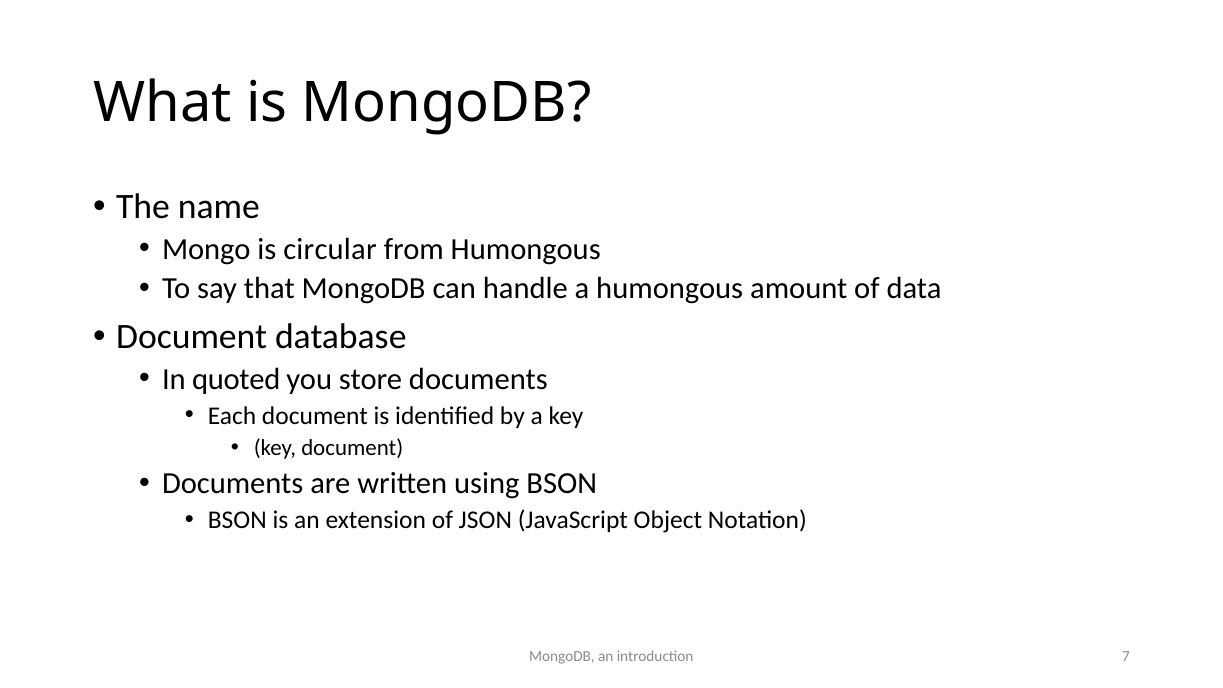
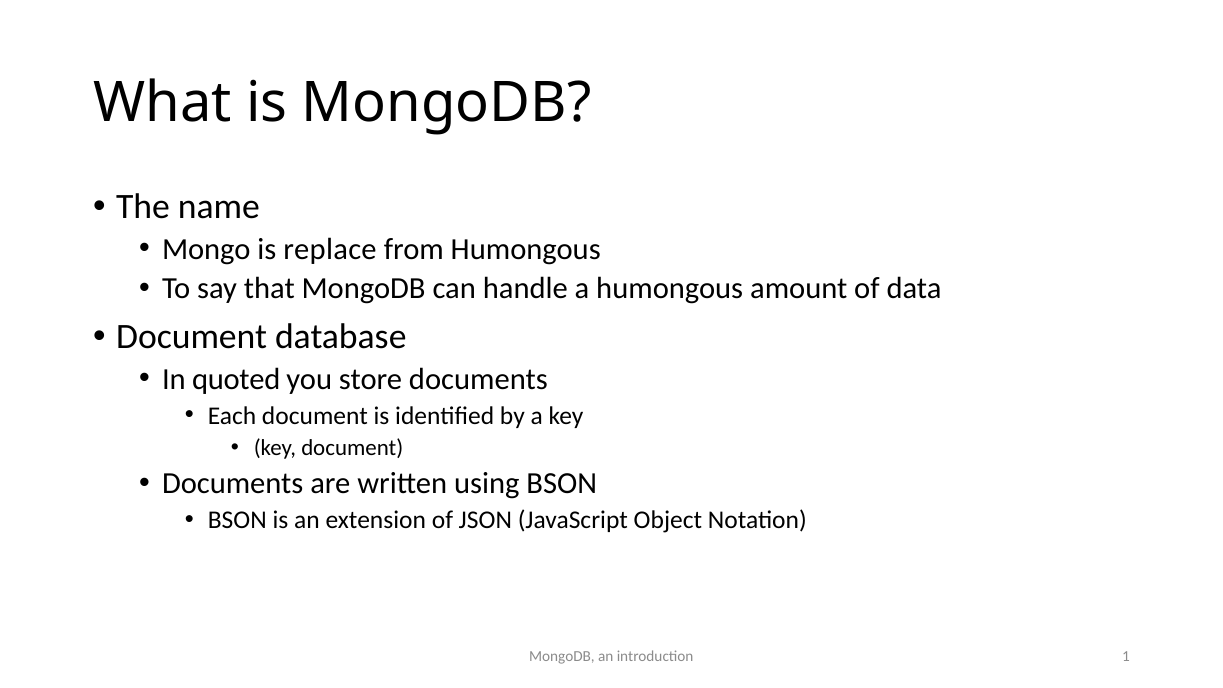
circular: circular -> replace
7: 7 -> 1
